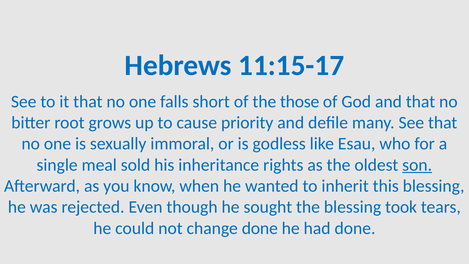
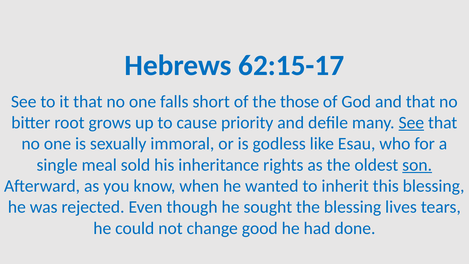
11:15-17: 11:15-17 -> 62:15-17
See at (411, 123) underline: none -> present
took: took -> lives
change done: done -> good
